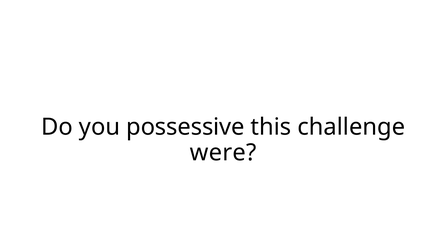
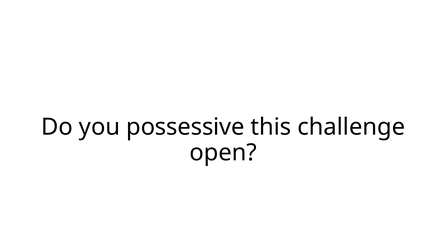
were: were -> open
